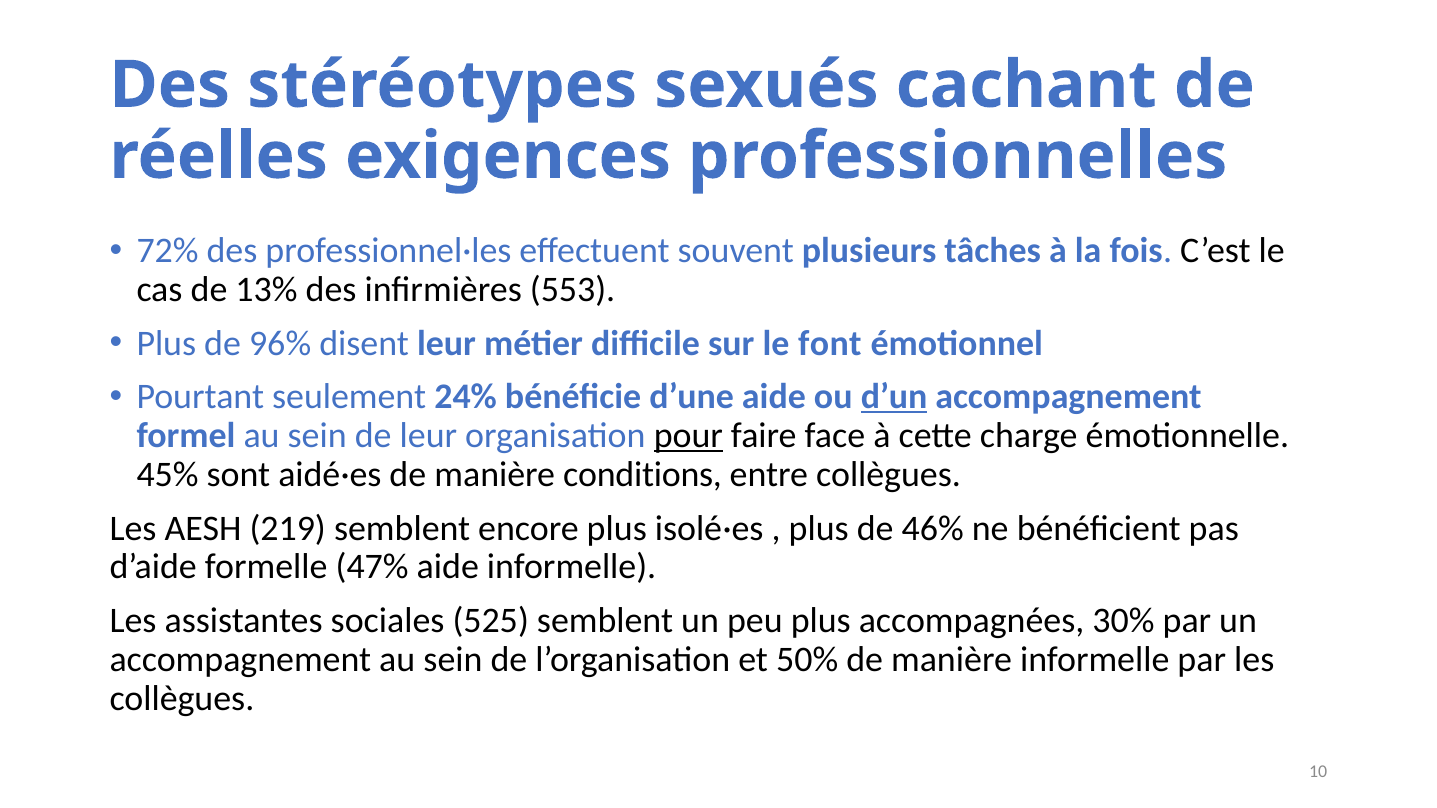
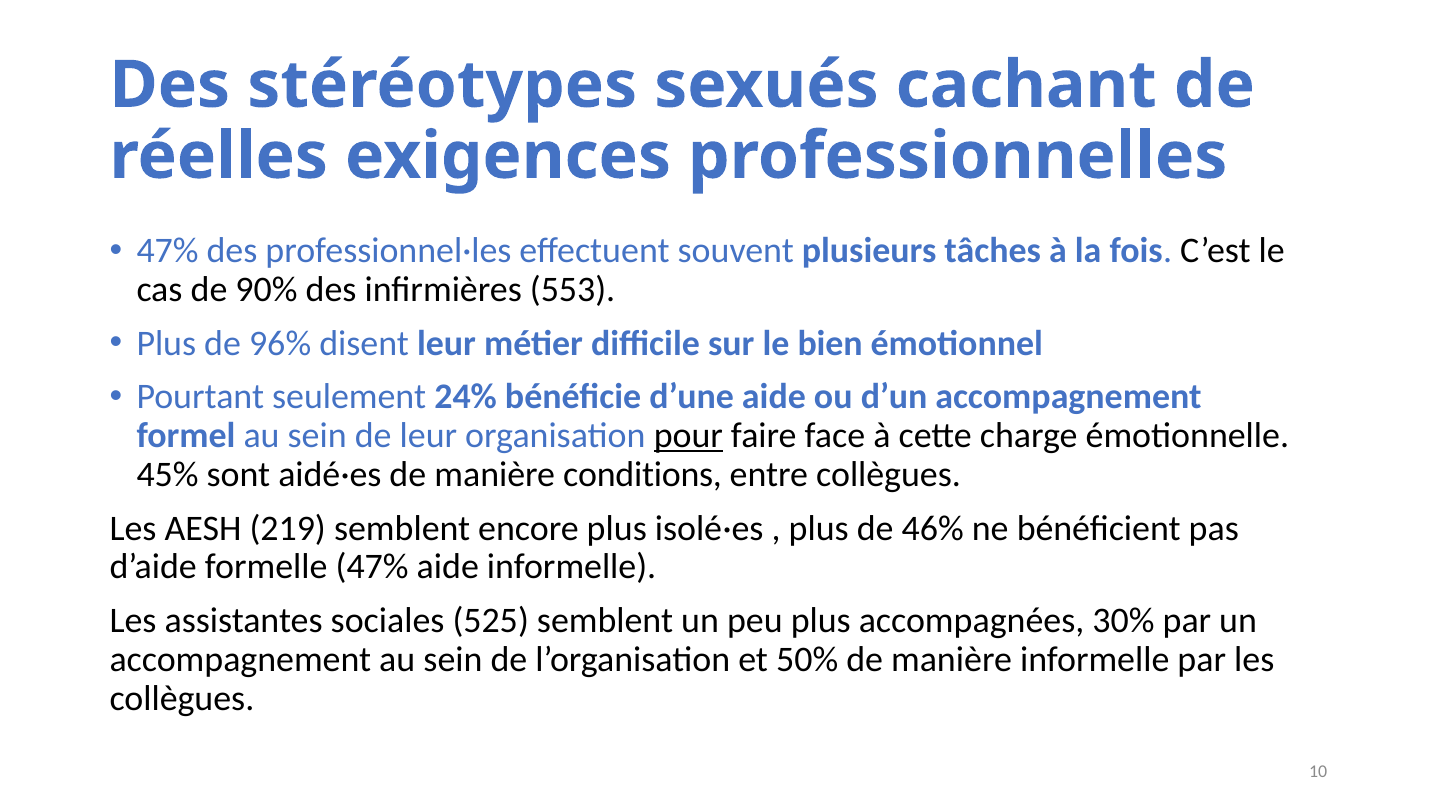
72% at (167, 251): 72% -> 47%
13%: 13% -> 90%
font: font -> bien
d’un underline: present -> none
